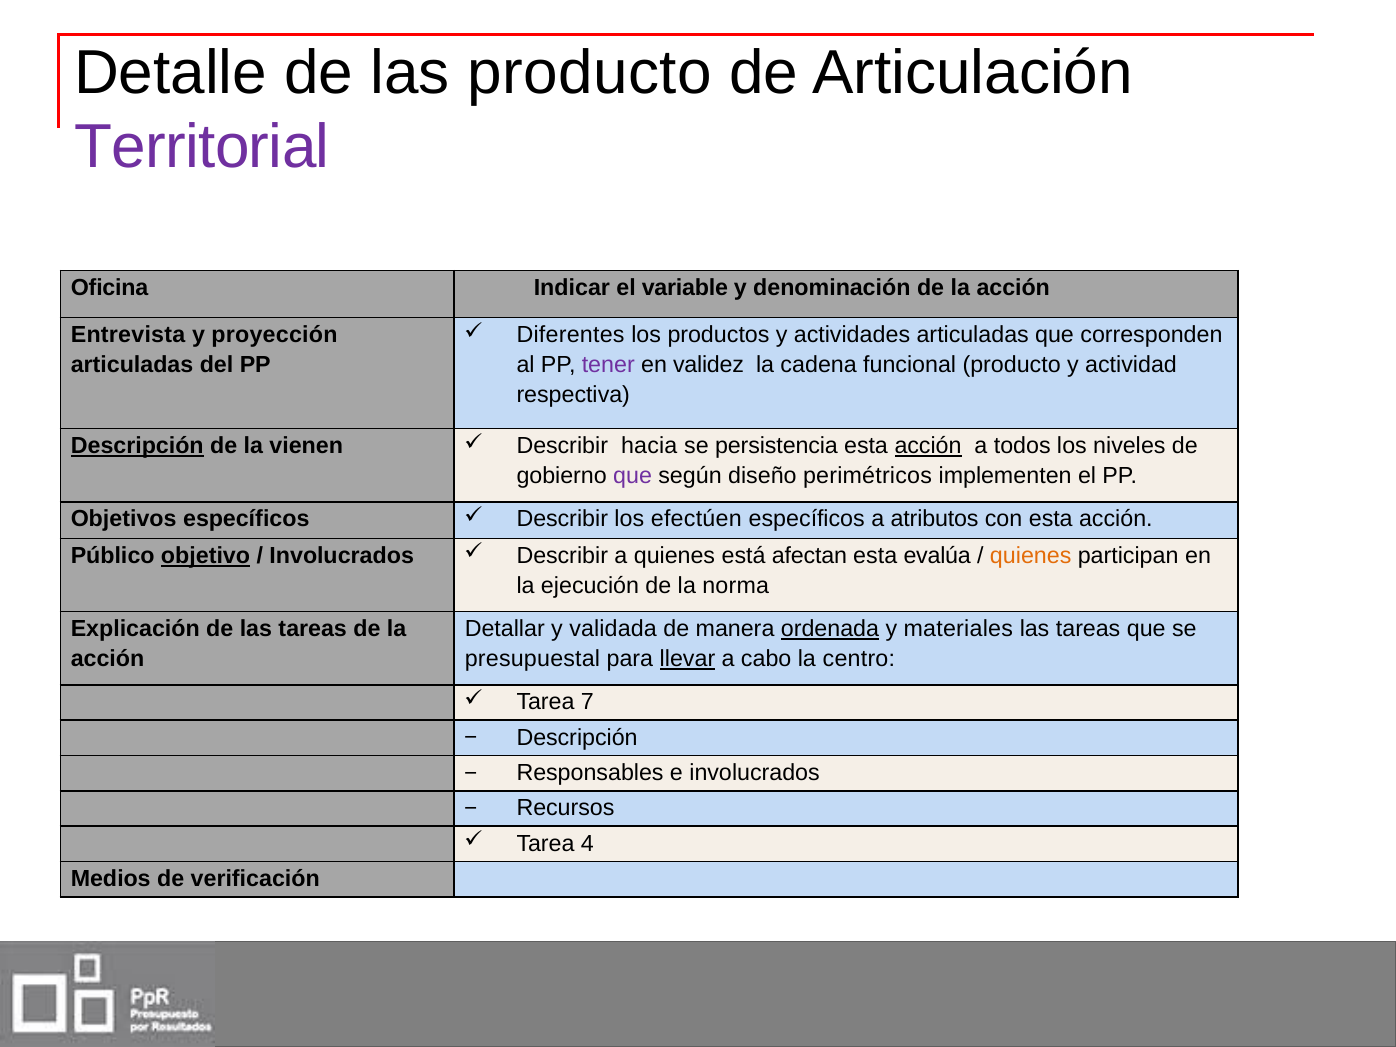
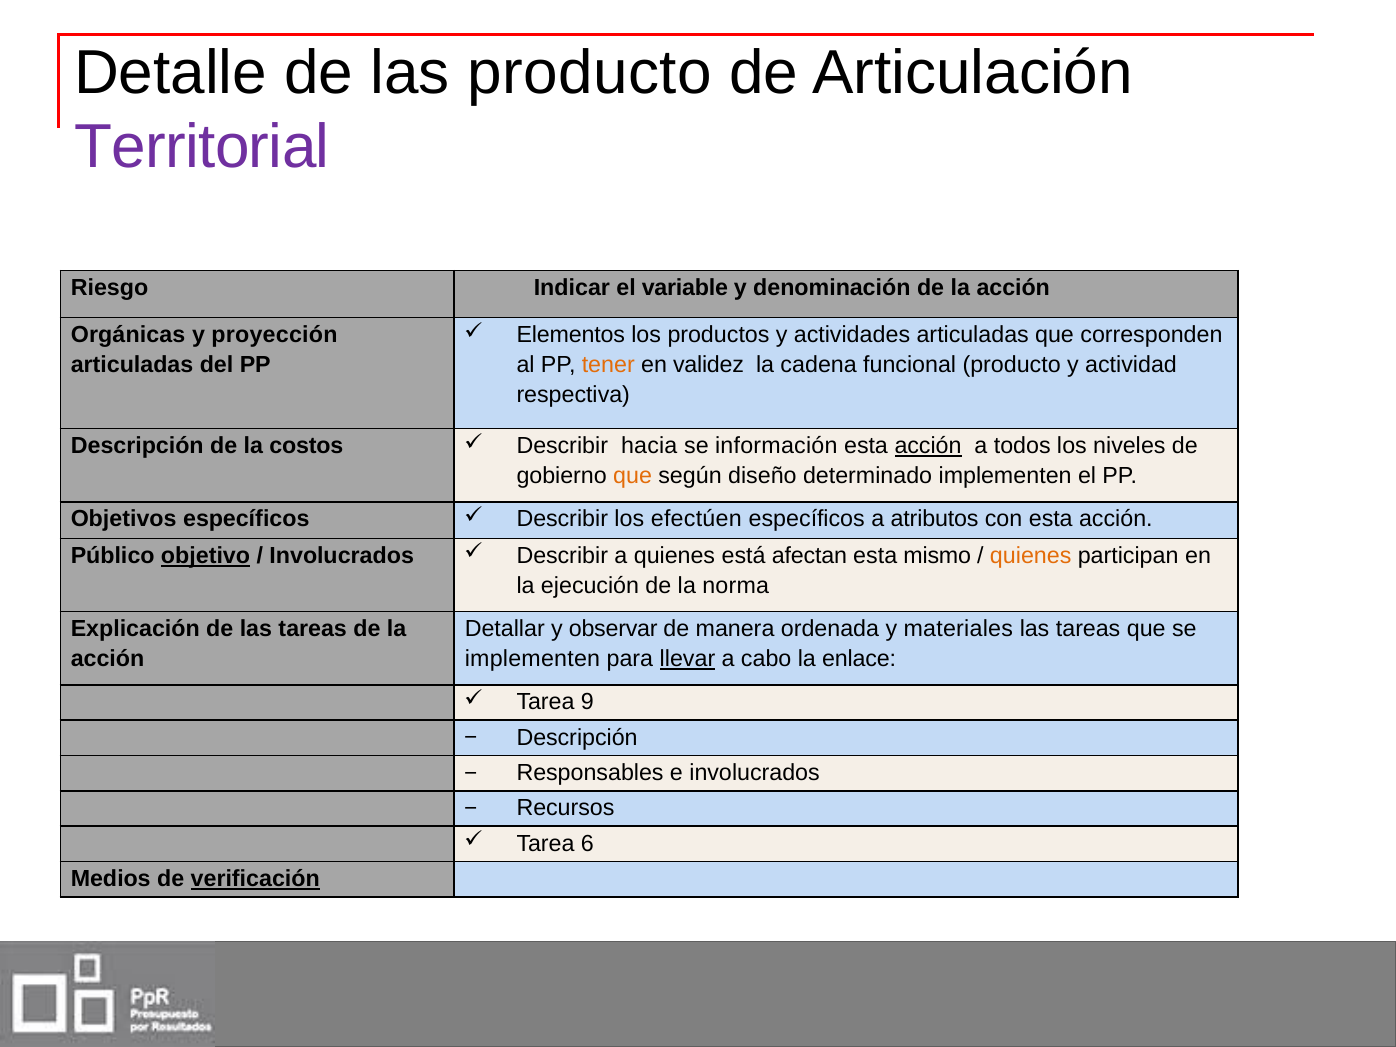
Oficina: Oficina -> Riesgo
Diferentes: Diferentes -> Elementos
Entrevista: Entrevista -> Orgánicas
tener colour: purple -> orange
Descripción at (137, 446) underline: present -> none
vienen: vienen -> costos
persistencia: persistencia -> información
que at (633, 476) colour: purple -> orange
perimétricos: perimétricos -> determinado
evalúa: evalúa -> mismo
validada: validada -> observar
ordenada underline: present -> none
presupuestal at (532, 659): presupuestal -> implementen
centro: centro -> enlace
7: 7 -> 9
4: 4 -> 6
verificación underline: none -> present
